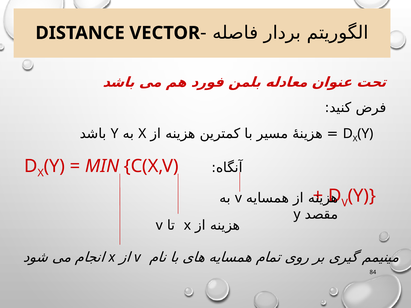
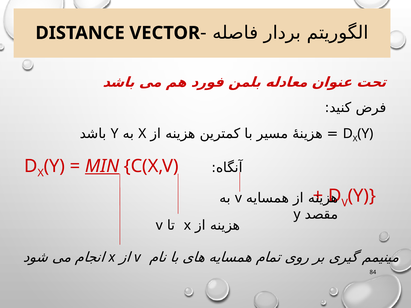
MIN underline: none -> present
